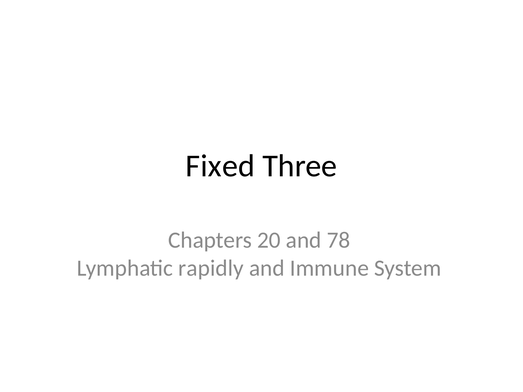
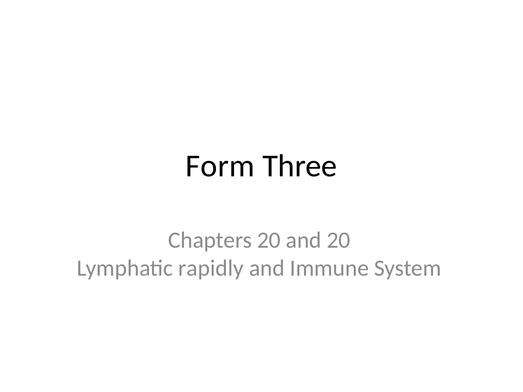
Fixed: Fixed -> Form
and 78: 78 -> 20
